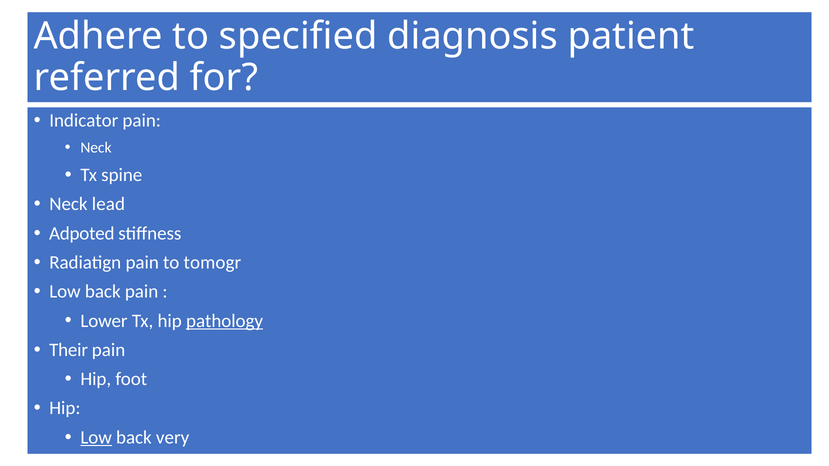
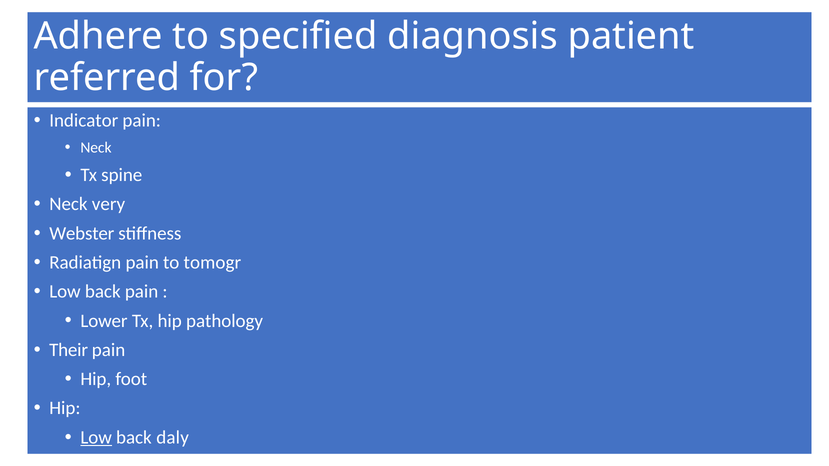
lead: lead -> very
Adpoted: Adpoted -> Webster
pathology underline: present -> none
very: very -> daly
